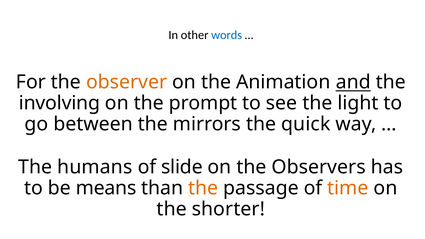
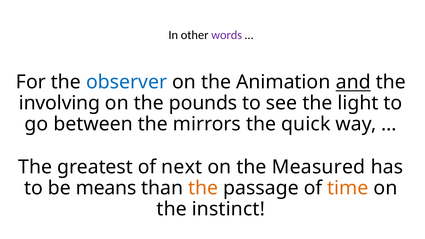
words colour: blue -> purple
observer colour: orange -> blue
prompt: prompt -> pounds
humans: humans -> greatest
slide: slide -> next
Observers: Observers -> Measured
shorter: shorter -> instinct
